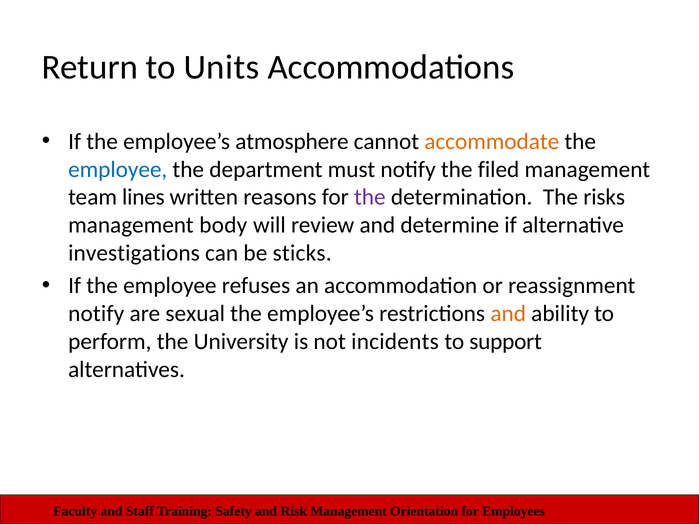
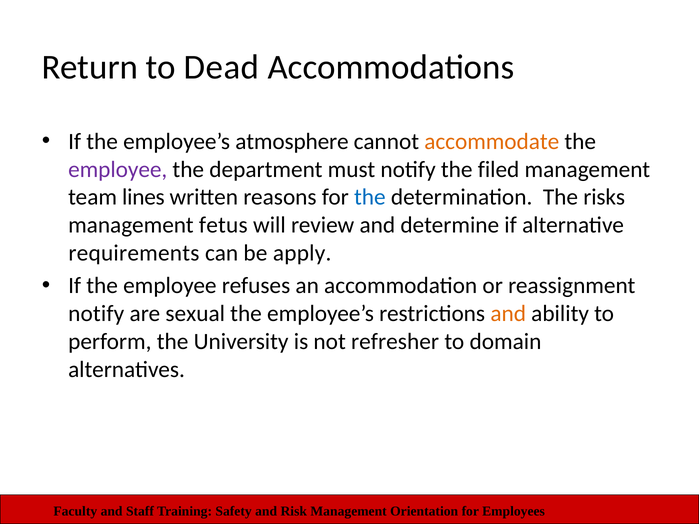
Units: Units -> Dead
employee at (118, 169) colour: blue -> purple
the at (370, 197) colour: purple -> blue
body: body -> fetus
investigations: investigations -> requirements
sticks: sticks -> apply
incidents: incidents -> refresher
support: support -> domain
